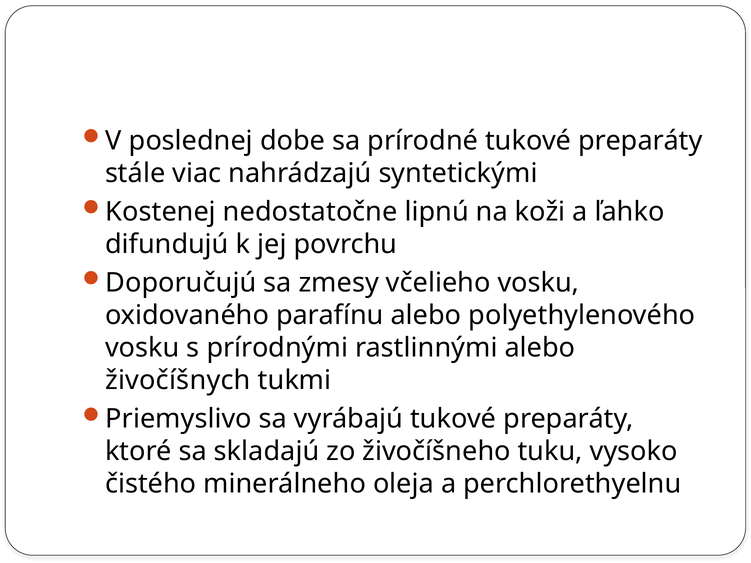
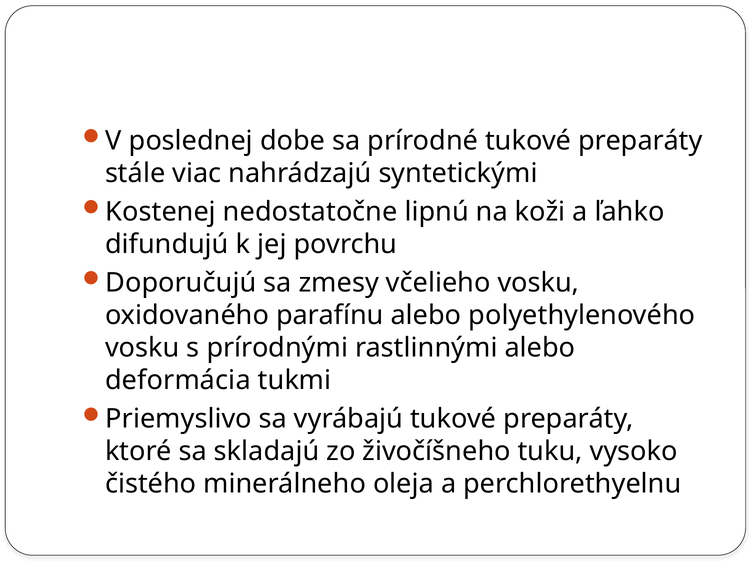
živočíšnych: živočíšnych -> deformácia
